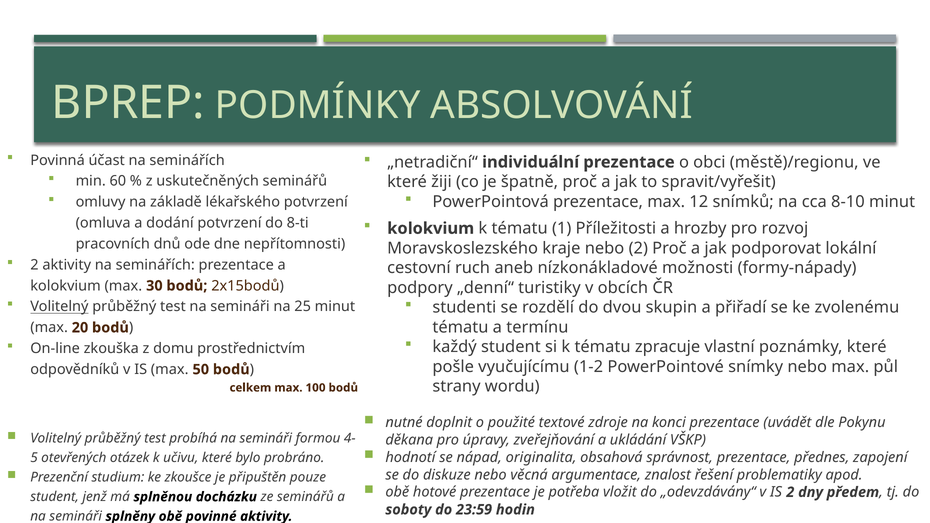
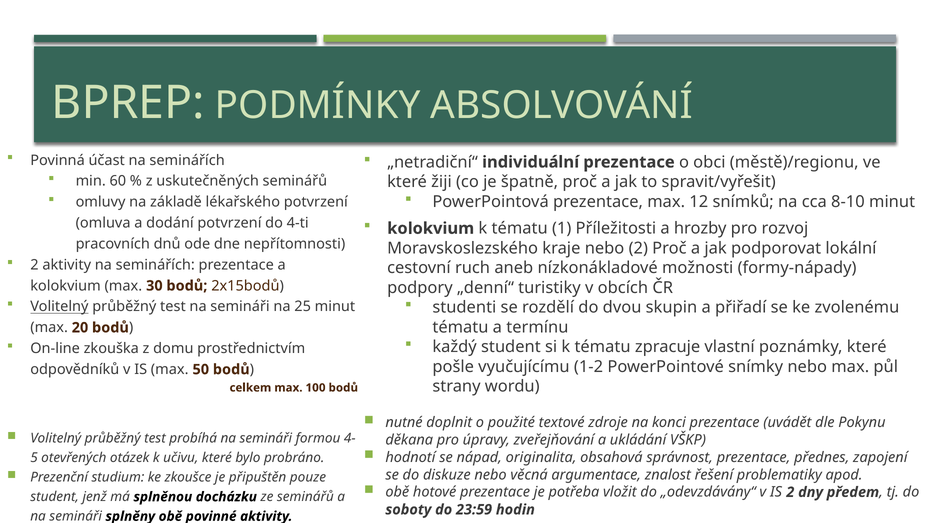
8-ti: 8-ti -> 4-ti
